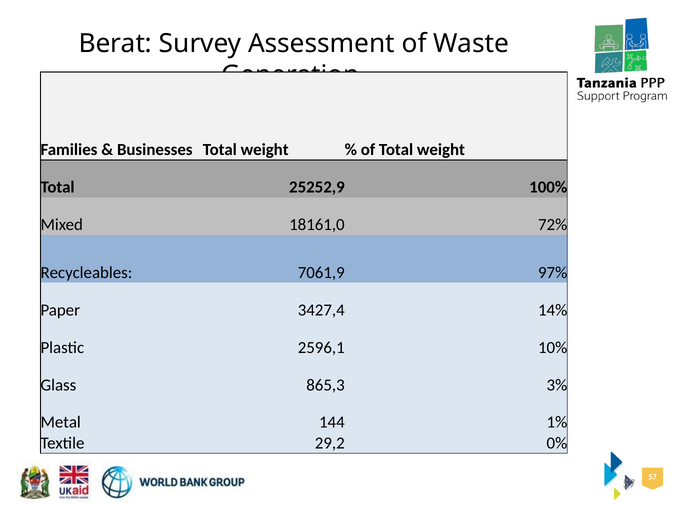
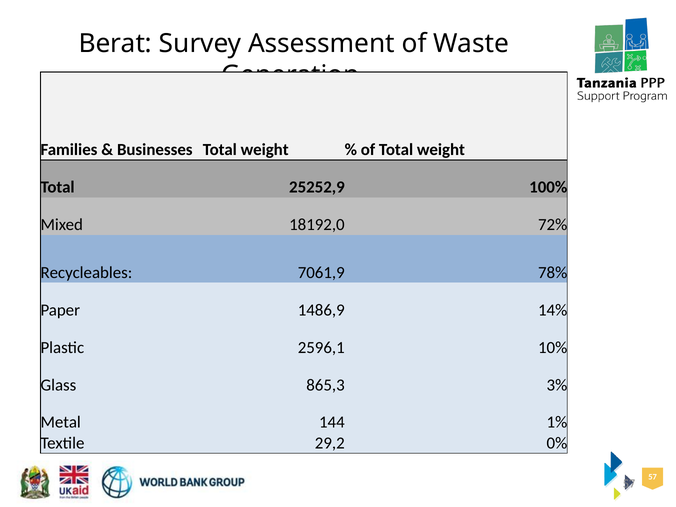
18161,0: 18161,0 -> 18192,0
97%: 97% -> 78%
3427,4: 3427,4 -> 1486,9
